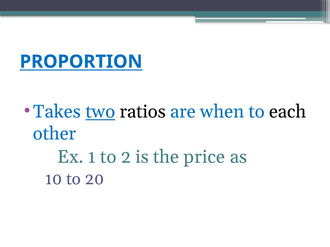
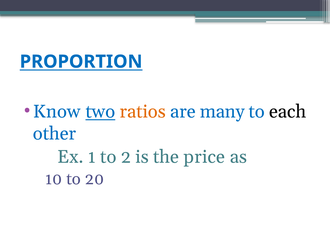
Takes: Takes -> Know
ratios colour: black -> orange
when: when -> many
